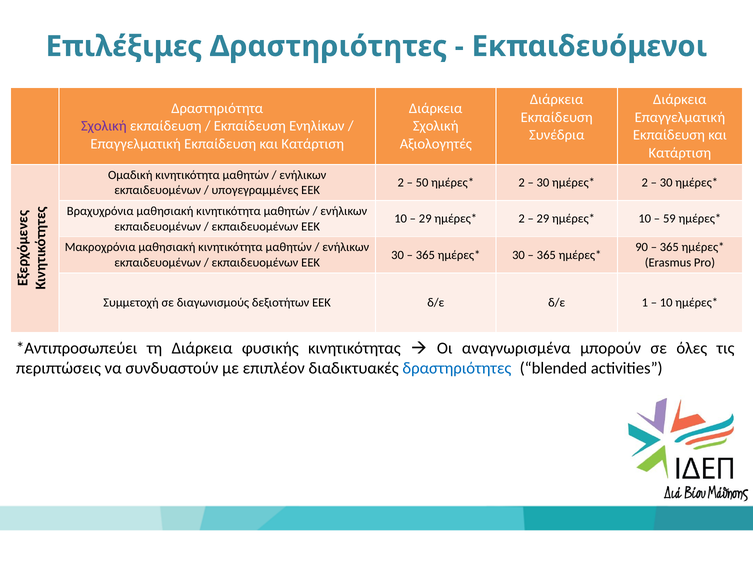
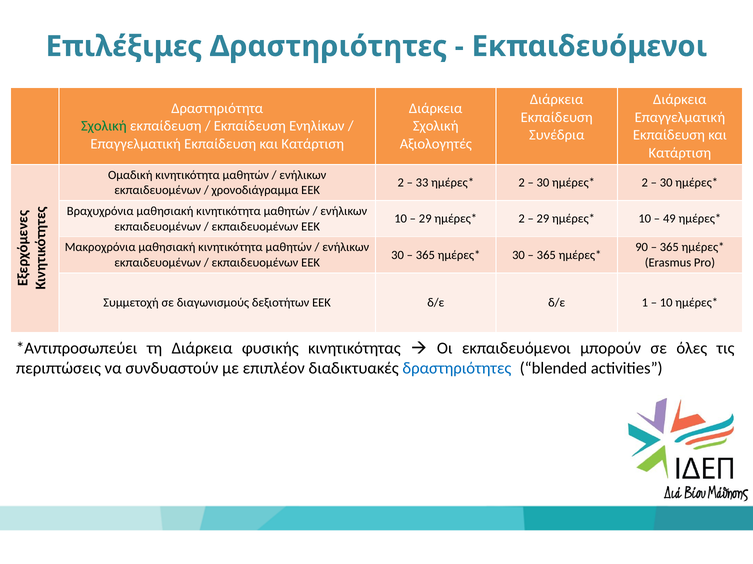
Σχολική at (104, 126) colour: purple -> green
50: 50 -> 33
υπογεγραμμένες: υπογεγραμμένες -> χρονοδιάγραμμα
59: 59 -> 49
Οι αναγνωρισμένα: αναγνωρισμένα -> εκπαιδευόμενοι
